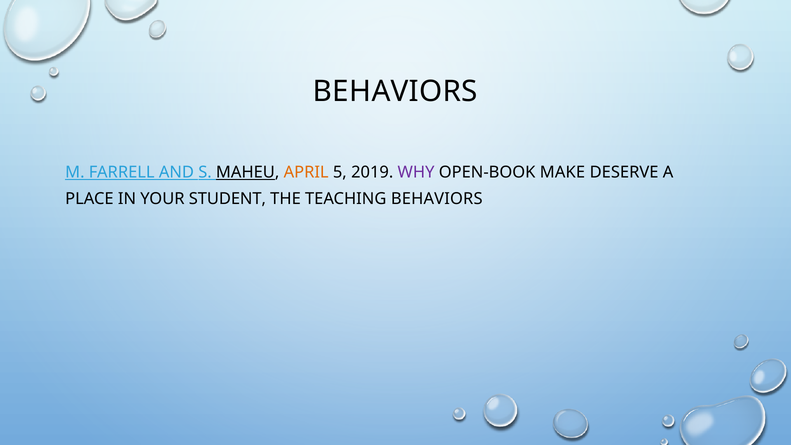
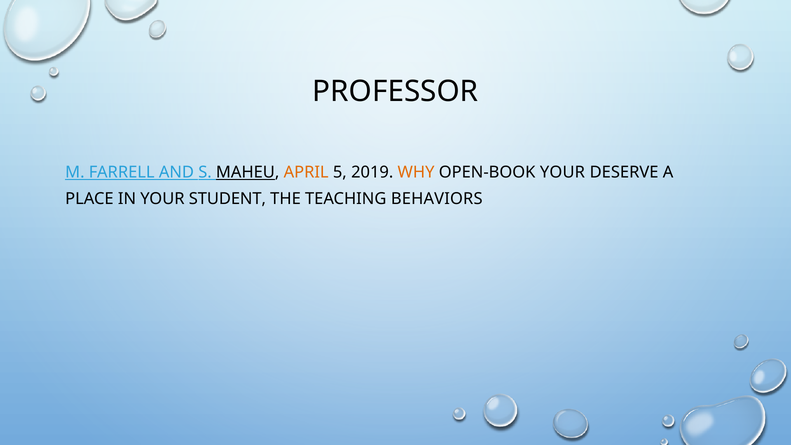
BEHAVIORS at (395, 92): BEHAVIORS -> PROFESSOR
WHY colour: purple -> orange
OPEN-BOOK MAKE: MAKE -> YOUR
